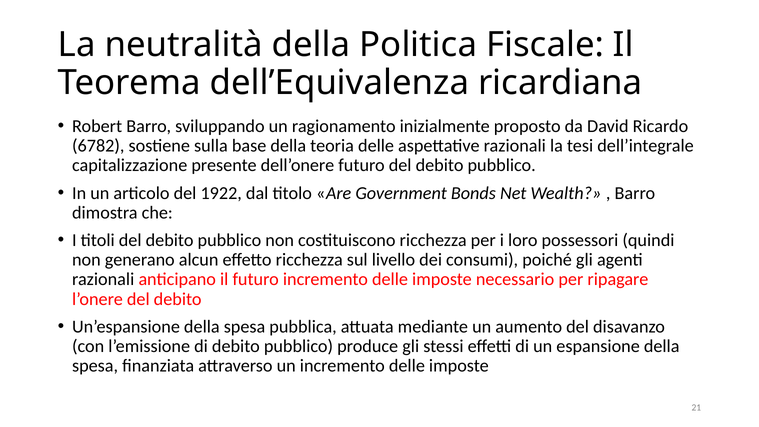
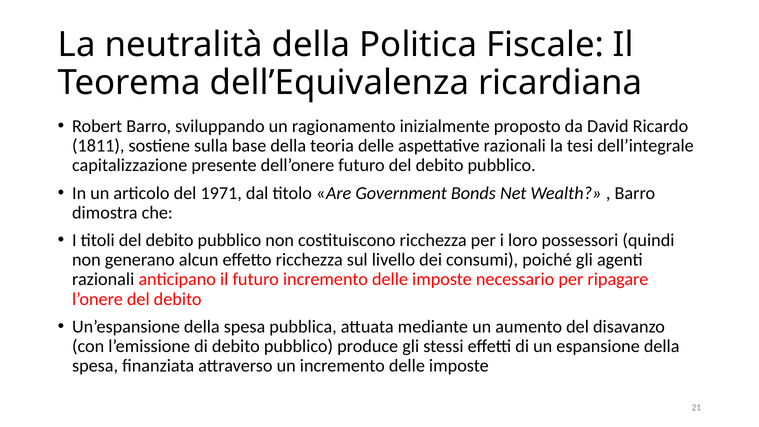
6782: 6782 -> 1811
1922: 1922 -> 1971
